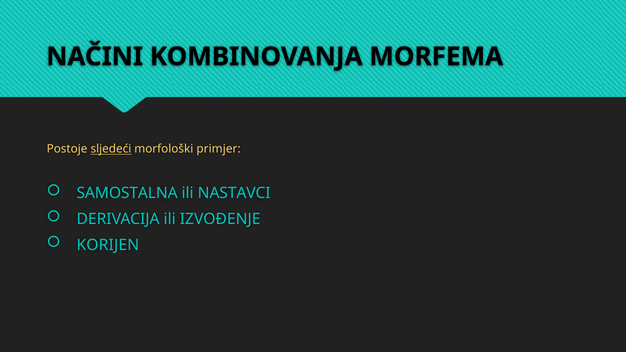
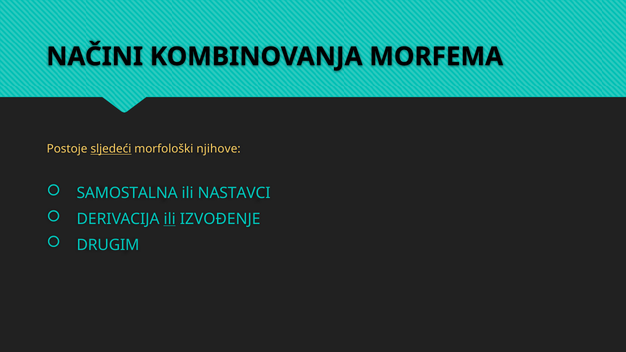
primjer: primjer -> njihove
ili at (170, 219) underline: none -> present
KORIJEN: KORIJEN -> DRUGIM
